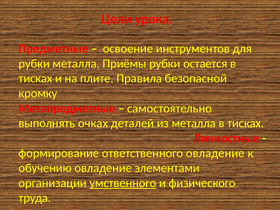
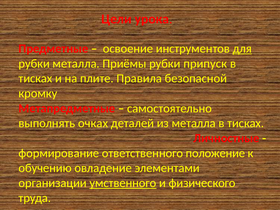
для underline: none -> present
остается: остается -> припуск
ответственного овладение: овладение -> положение
